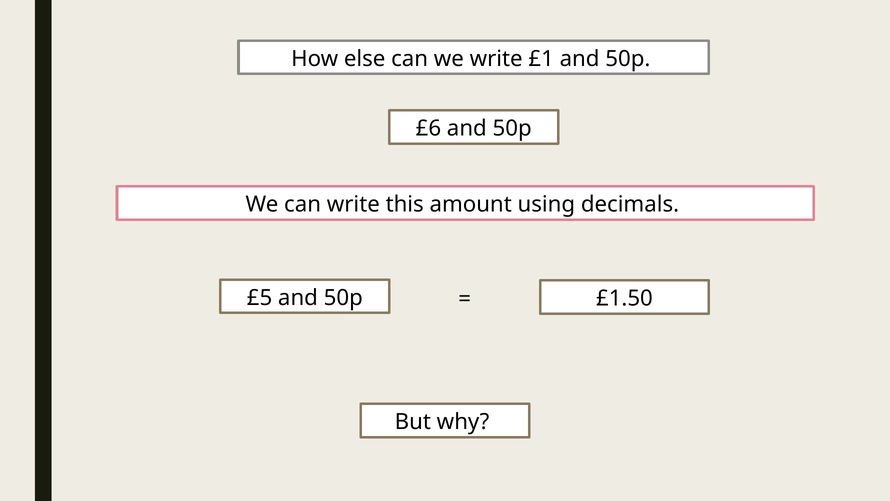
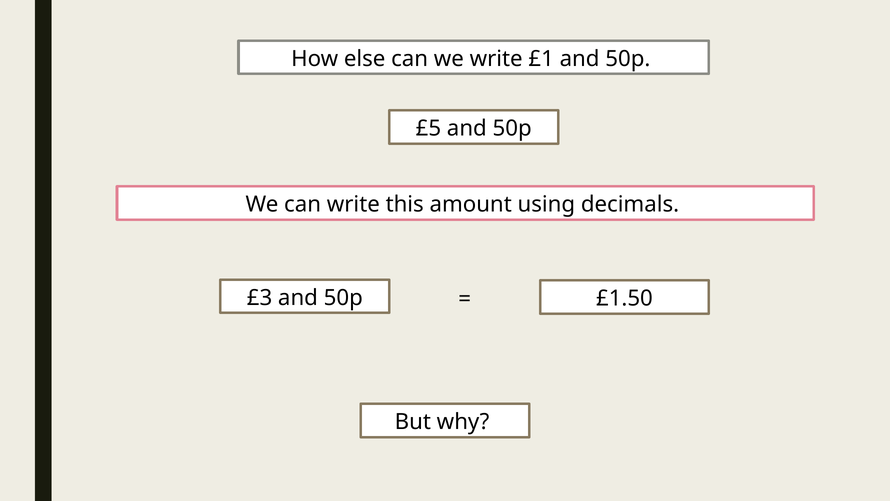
£6: £6 -> £5
£5: £5 -> £3
